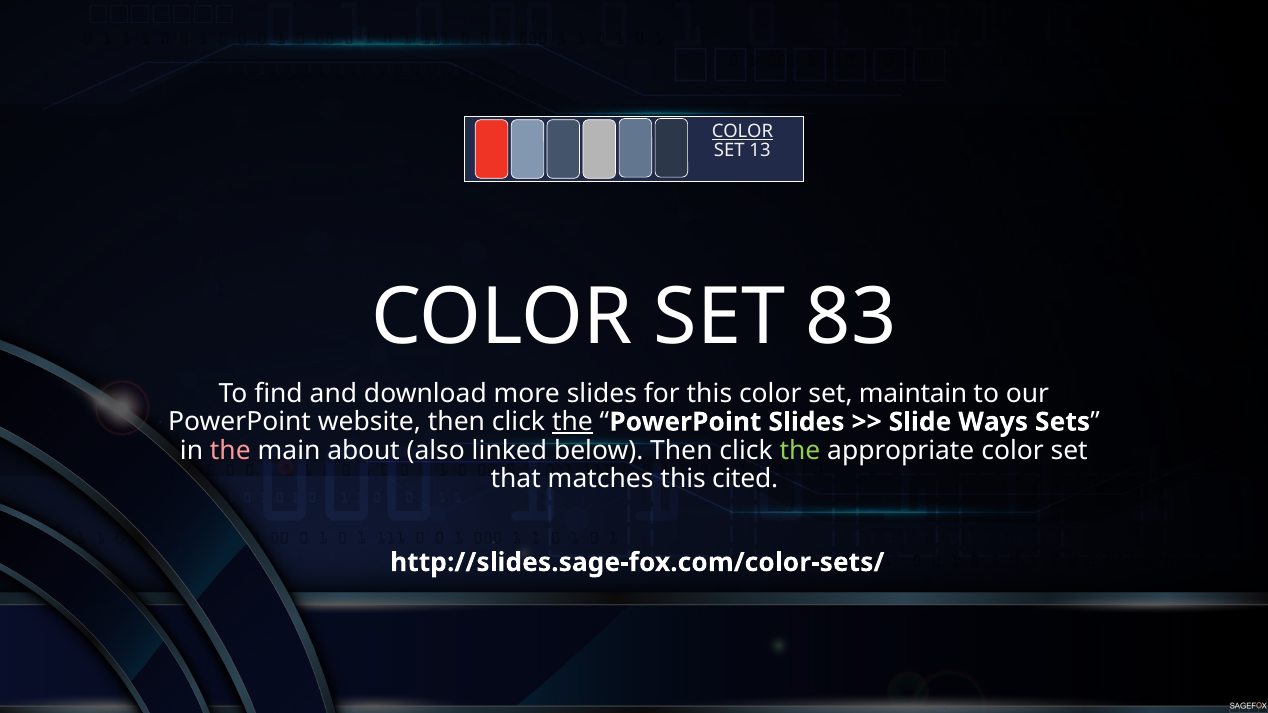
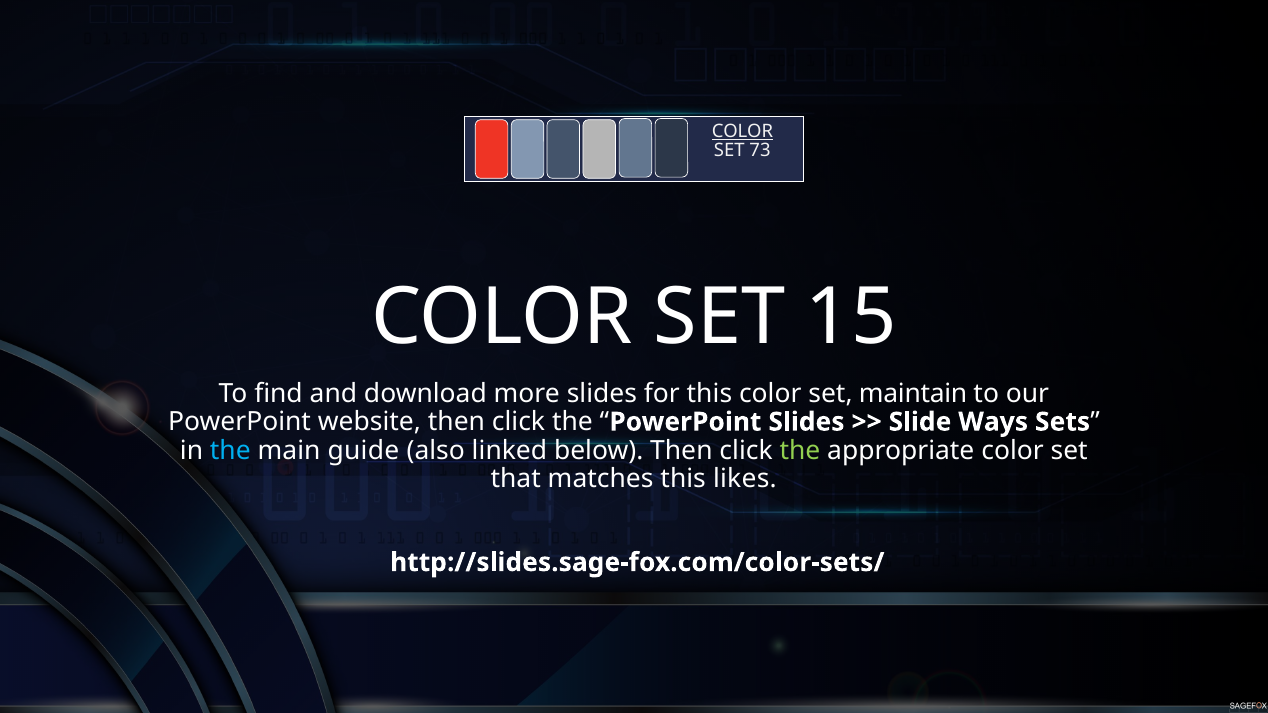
13: 13 -> 73
83: 83 -> 15
the at (572, 422) underline: present -> none
the at (230, 451) colour: pink -> light blue
about: about -> guide
cited: cited -> likes
